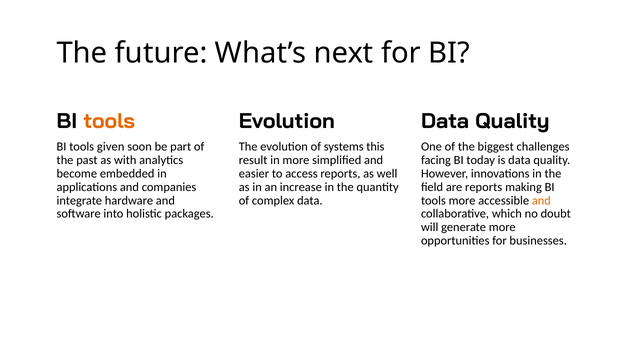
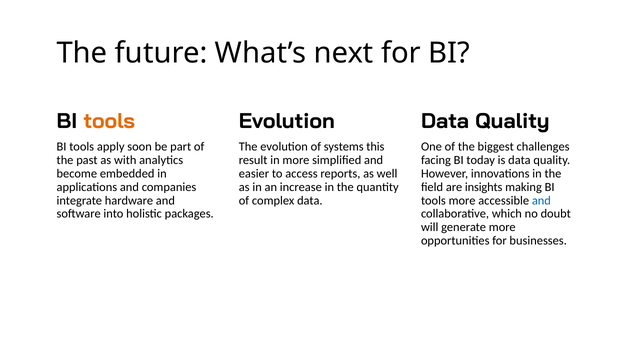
given: given -> apply
are reports: reports -> insights
and at (541, 200) colour: orange -> blue
